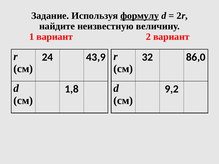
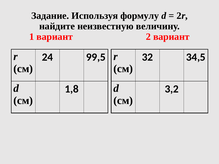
формулу underline: present -> none
43,9: 43,9 -> 99,5
86,0: 86,0 -> 34,5
9,2: 9,2 -> 3,2
